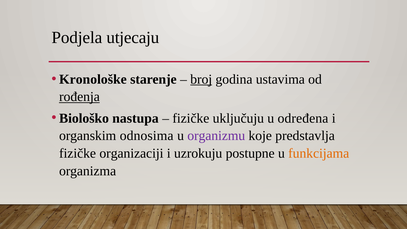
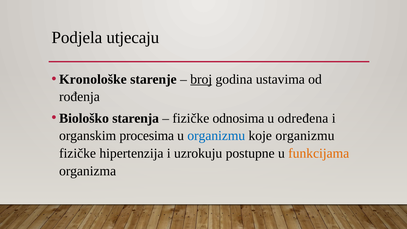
rođenja underline: present -> none
nastupa: nastupa -> starenja
uključuju: uključuju -> odnosima
odnosima: odnosima -> procesima
organizmu at (216, 136) colour: purple -> blue
koje predstavlja: predstavlja -> organizmu
organizaciji: organizaciji -> hipertenzija
